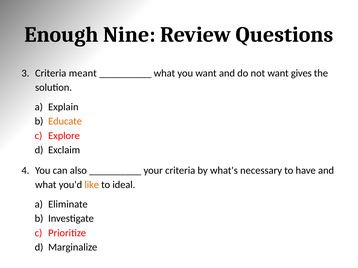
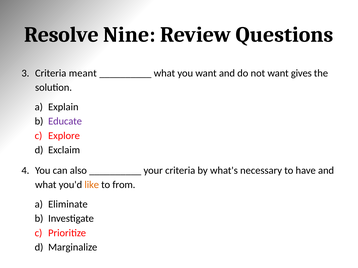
Enough: Enough -> Resolve
Educate colour: orange -> purple
ideal: ideal -> from
